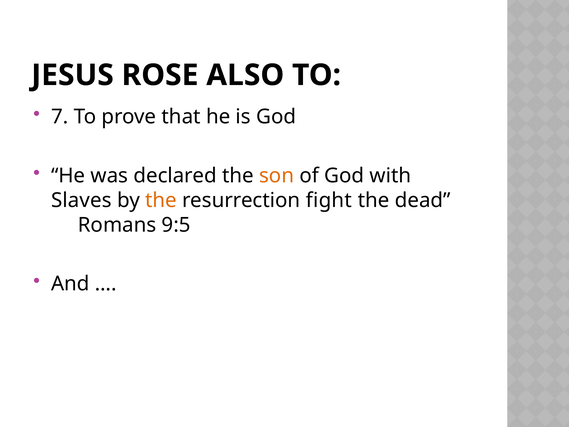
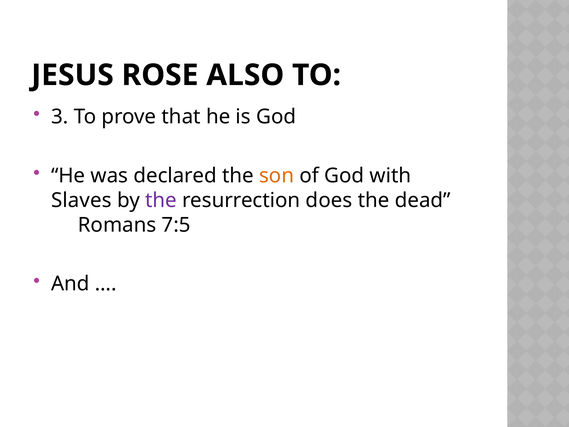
7: 7 -> 3
the at (161, 200) colour: orange -> purple
fight: fight -> does
9:5: 9:5 -> 7:5
